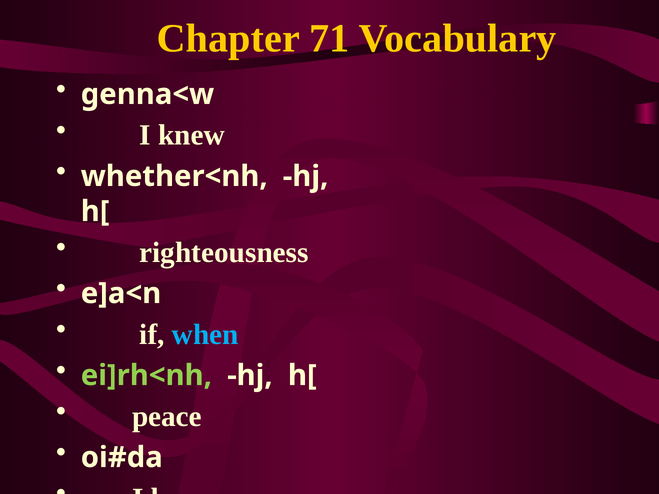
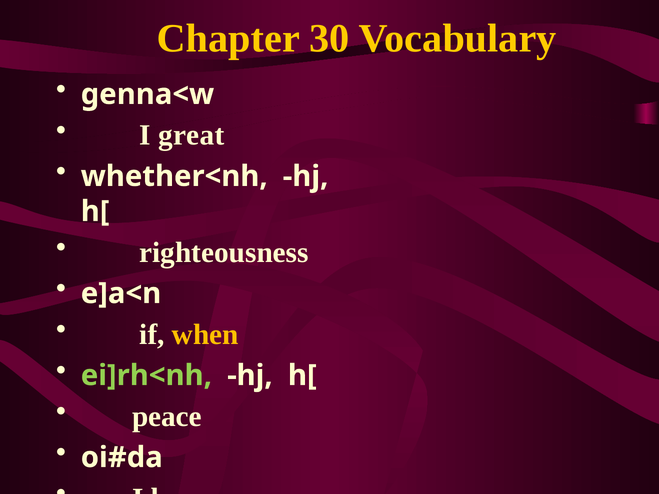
71: 71 -> 30
knew: knew -> great
when colour: light blue -> yellow
